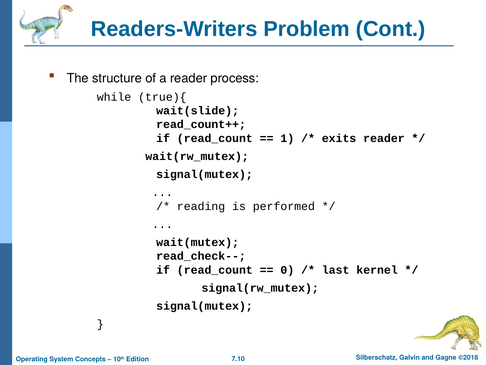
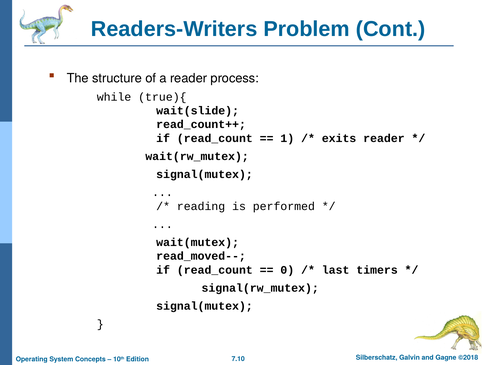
read_check--: read_check-- -> read_moved--
kernel: kernel -> timers
